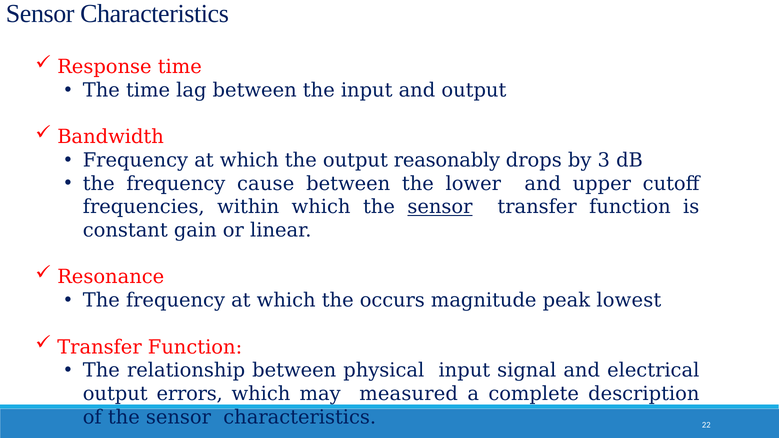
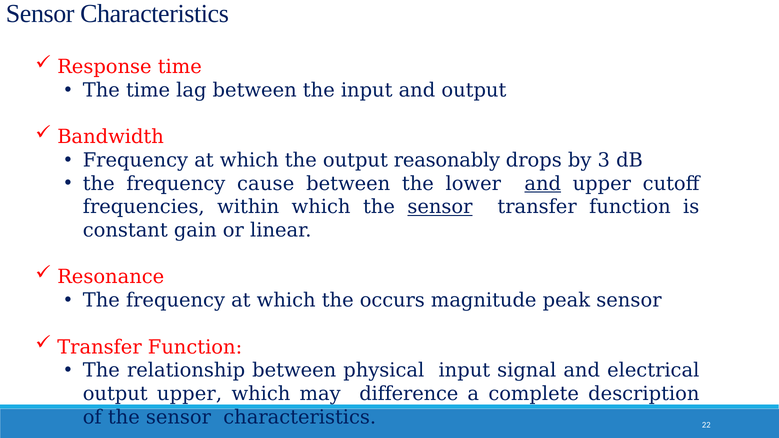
and at (543, 184) underline: none -> present
peak lowest: lowest -> sensor
output errors: errors -> upper
measured: measured -> difference
